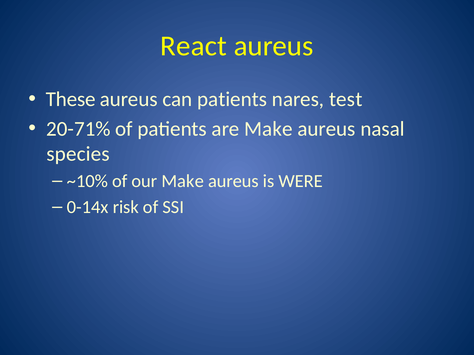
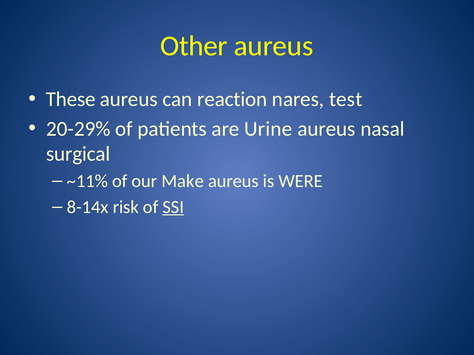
React: React -> Other
can patients: patients -> reaction
20-71%: 20-71% -> 20-29%
are Make: Make -> Urine
species: species -> surgical
~10%: ~10% -> ~11%
0-14x: 0-14x -> 8-14x
SSI underline: none -> present
